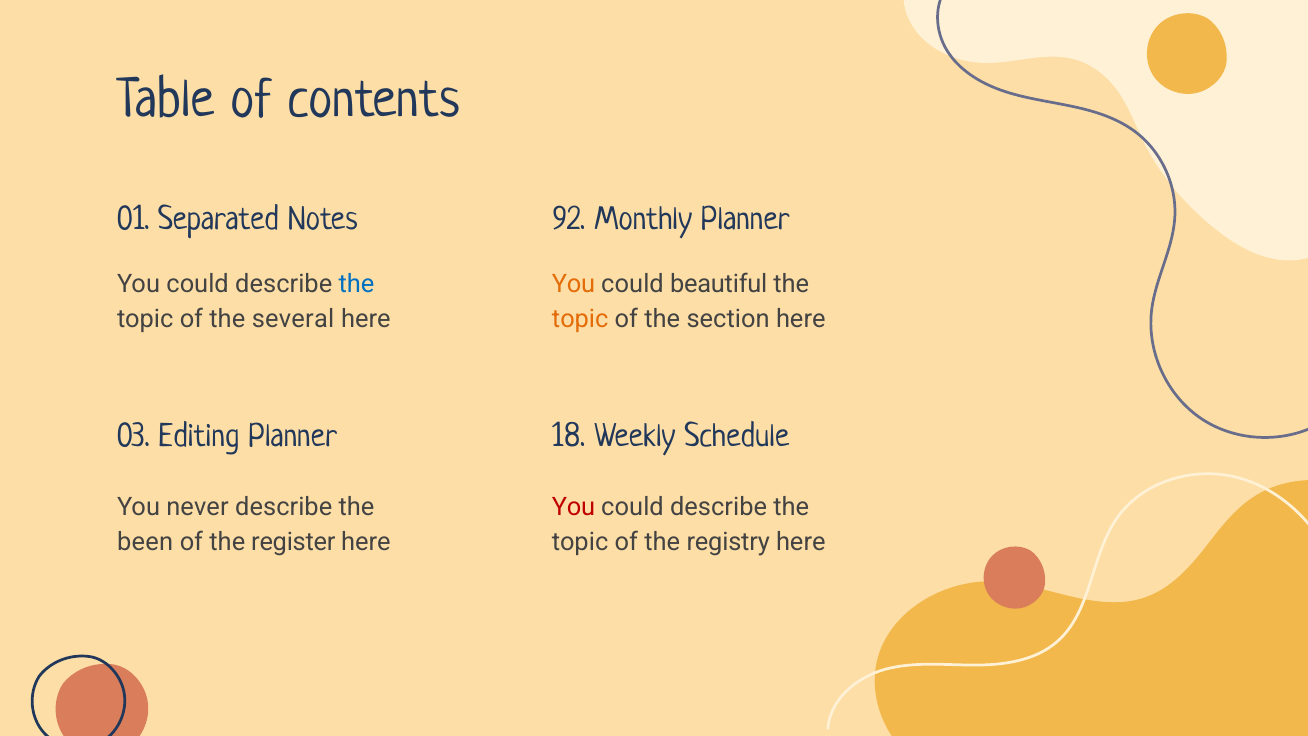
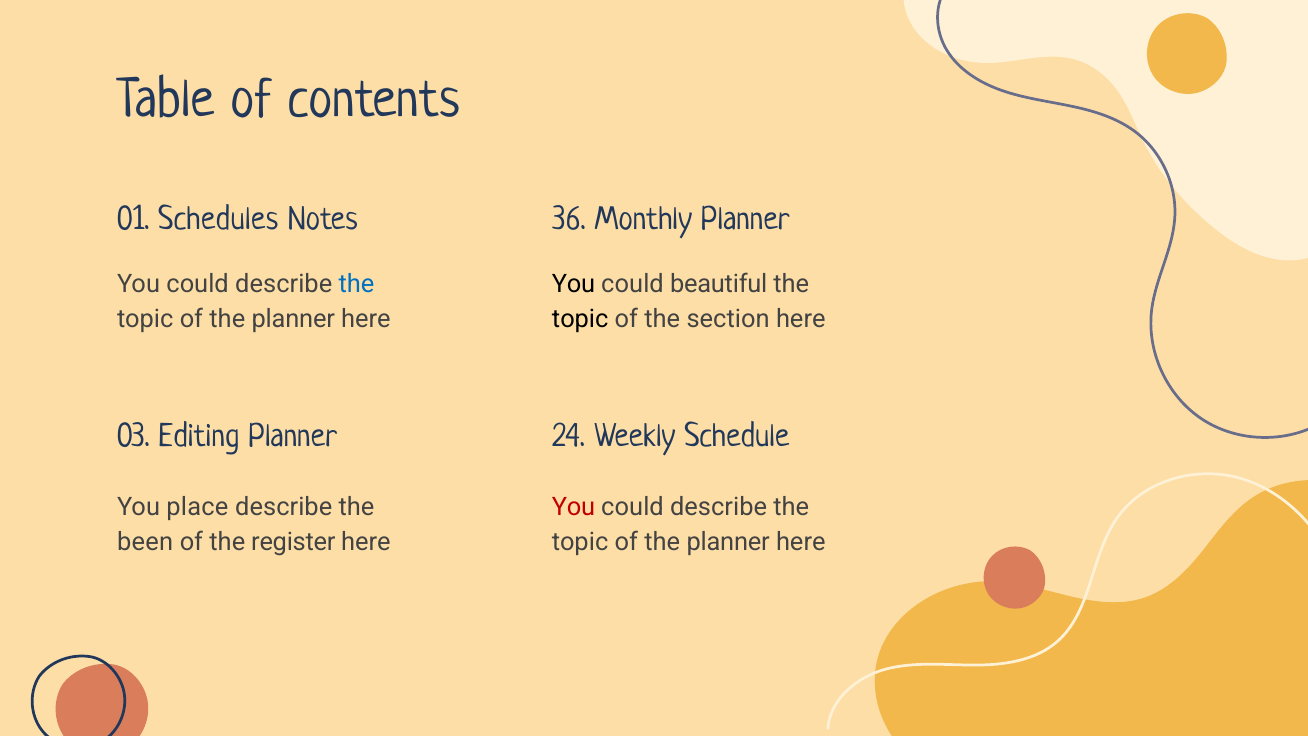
Separated: Separated -> Schedules
92: 92 -> 36
You at (574, 284) colour: orange -> black
several at (293, 319): several -> planner
topic at (580, 319) colour: orange -> black
18: 18 -> 24
never: never -> place
registry at (728, 542): registry -> planner
